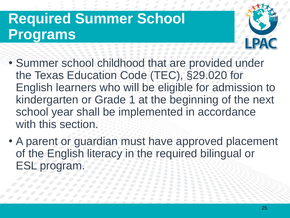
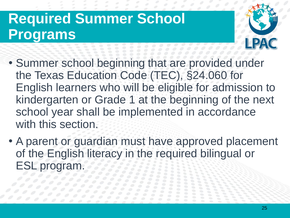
school childhood: childhood -> beginning
§29.020: §29.020 -> §24.060
